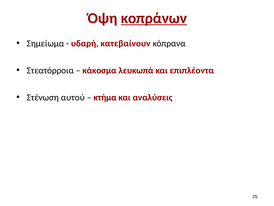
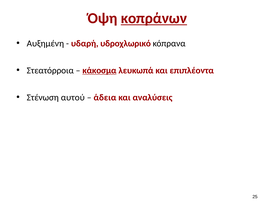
Σημείωμα: Σημείωμα -> Αυξημένη
κατεβαίνουν: κατεβαίνουν -> υδροχλωρικό
κάκοσμα underline: none -> present
κτήμα: κτήμα -> άδεια
